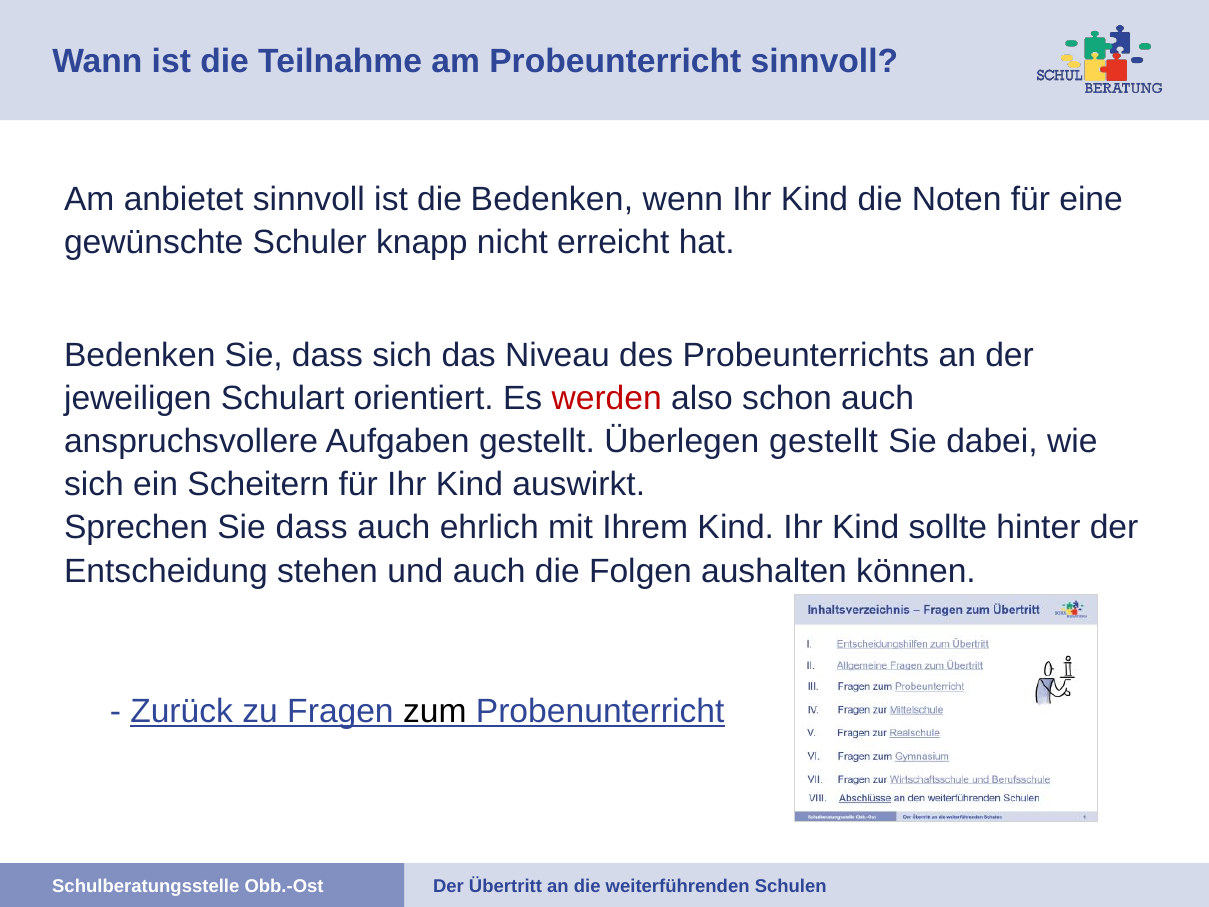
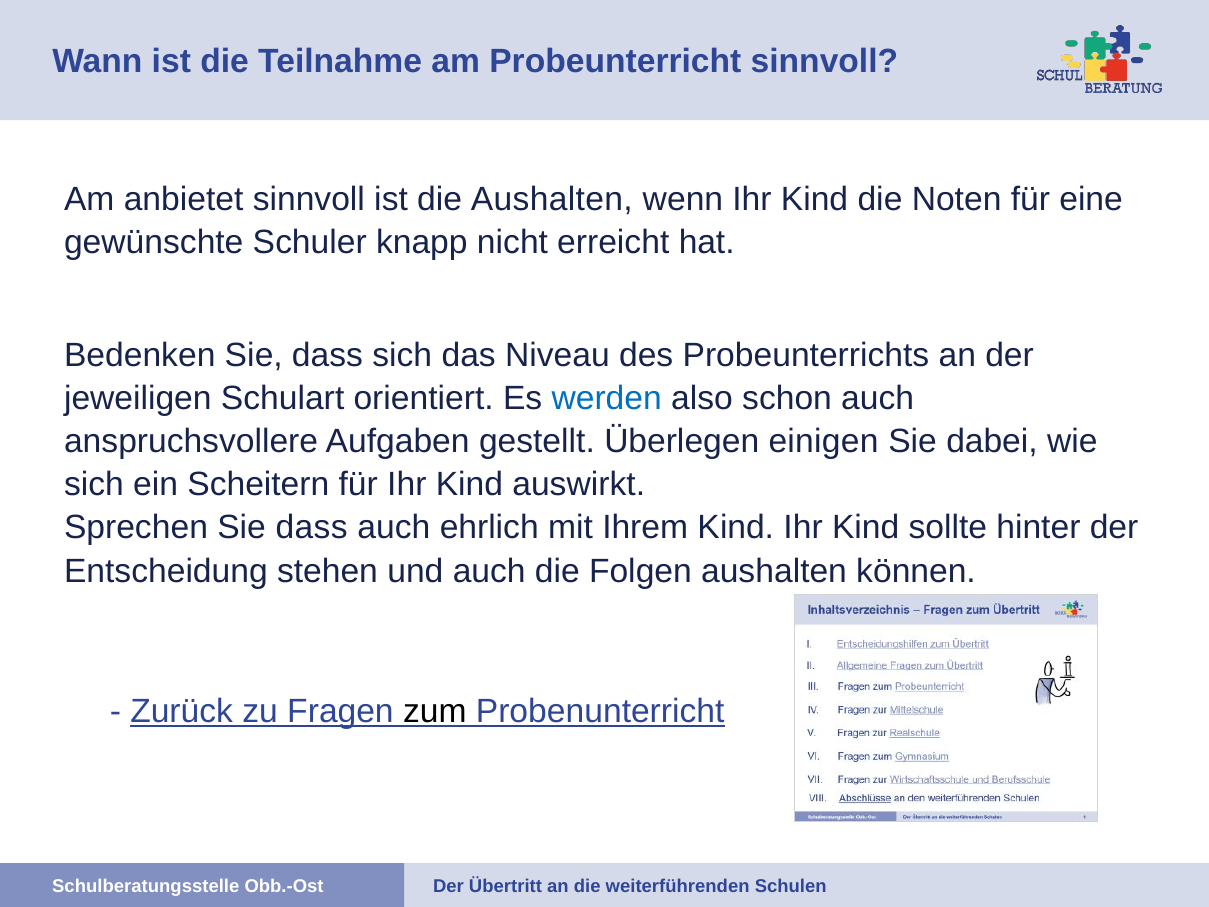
die Bedenken: Bedenken -> Aushalten
werden colour: red -> blue
Überlegen gestellt: gestellt -> einigen
